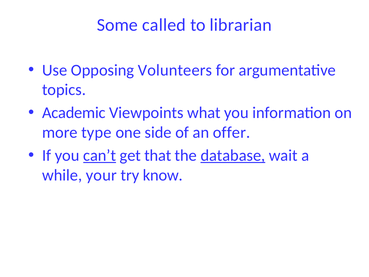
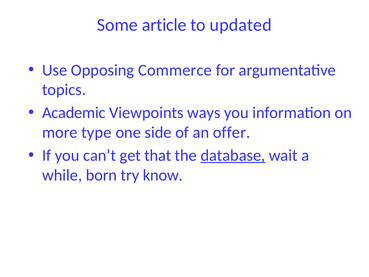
called: called -> article
librarian: librarian -> updated
Volunteers: Volunteers -> Commerce
what: what -> ways
can’t underline: present -> none
your: your -> born
